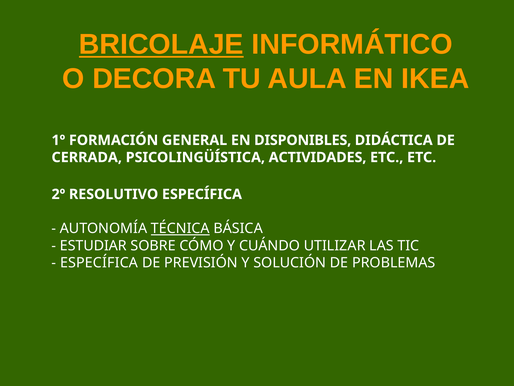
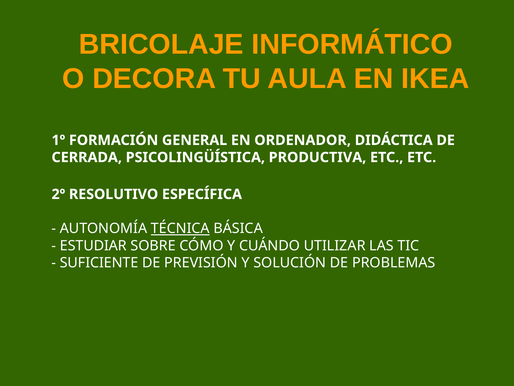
BRICOLAJE underline: present -> none
DISPONIBLES: DISPONIBLES -> ORDENADOR
ACTIVIDADES: ACTIVIDADES -> PRODUCTIVA
ESPECÍFICA at (99, 263): ESPECÍFICA -> SUFICIENTE
